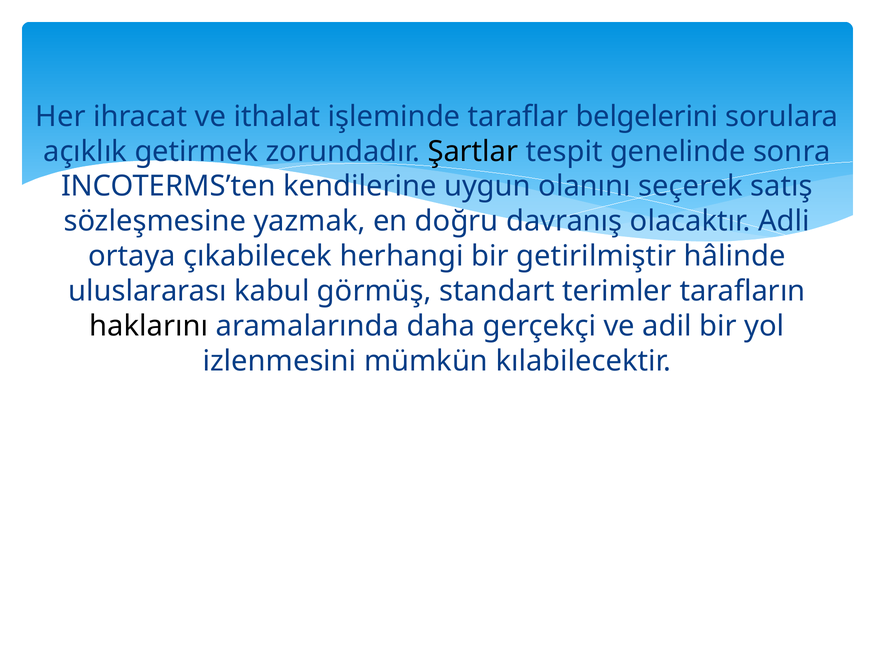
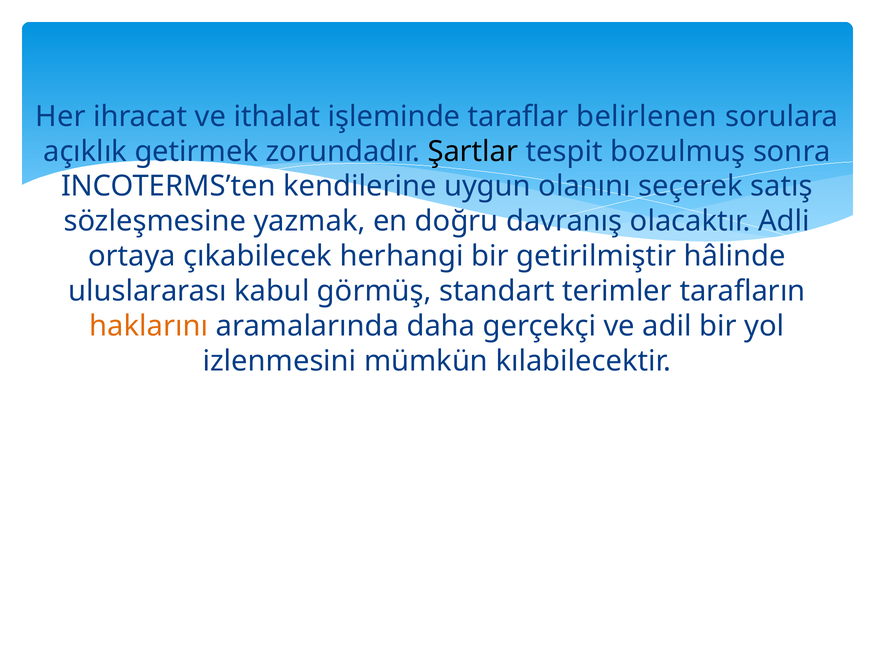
belgelerini: belgelerini -> belirlenen
genelinde: genelinde -> bozulmuş
haklarını colour: black -> orange
